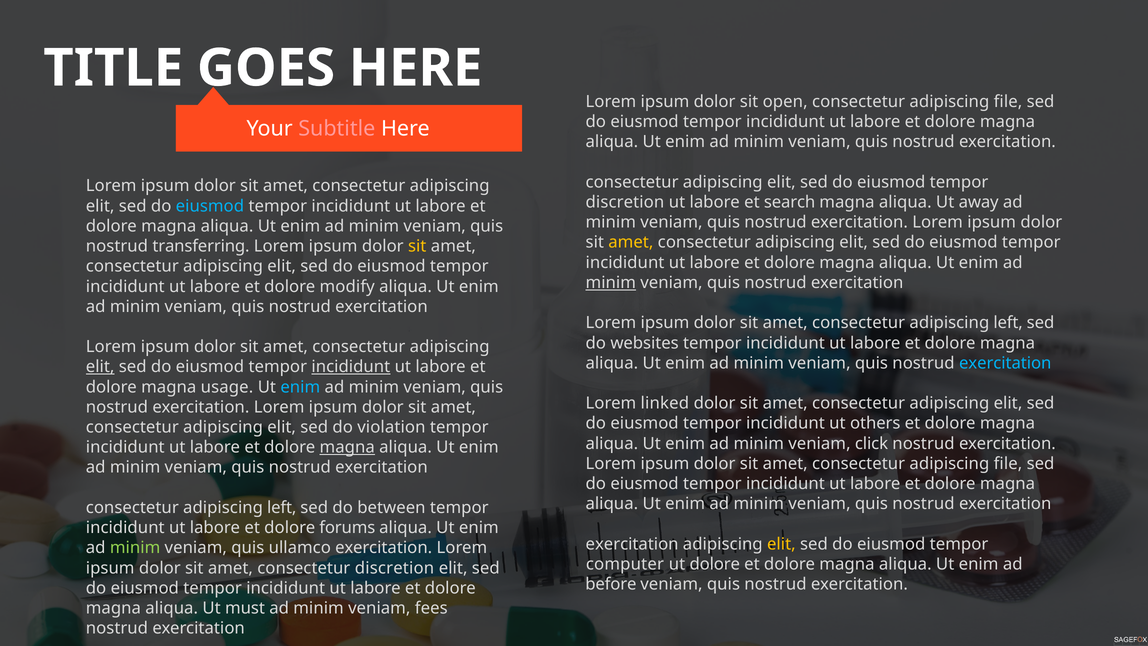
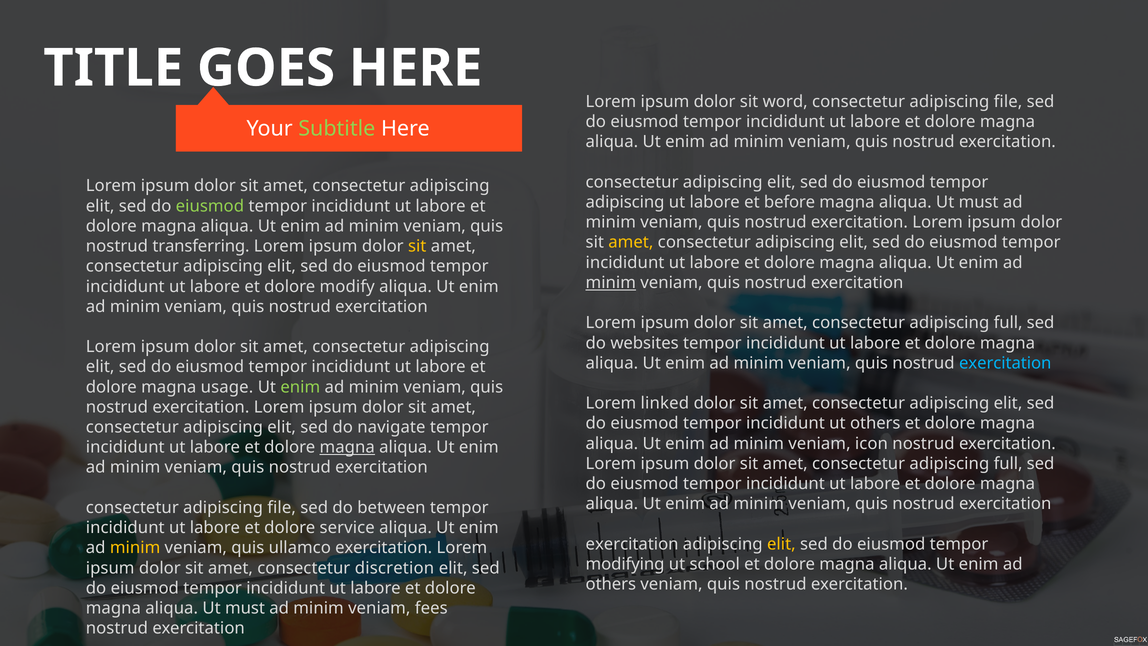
open: open -> word
Subtitle colour: pink -> light green
discretion at (625, 202): discretion -> adipiscing
search: search -> before
away at (979, 202): away -> must
eiusmod at (210, 206) colour: light blue -> light green
left at (1008, 323): left -> full
elit at (100, 367) underline: present -> none
incididunt at (351, 367) underline: present -> none
enim at (300, 387) colour: light blue -> light green
violation: violation -> navigate
click: click -> icon
file at (1008, 463): file -> full
left at (282, 507): left -> file
forums: forums -> service
minim at (135, 548) colour: light green -> yellow
computer: computer -> modifying
ut dolore: dolore -> school
before at (611, 584): before -> others
